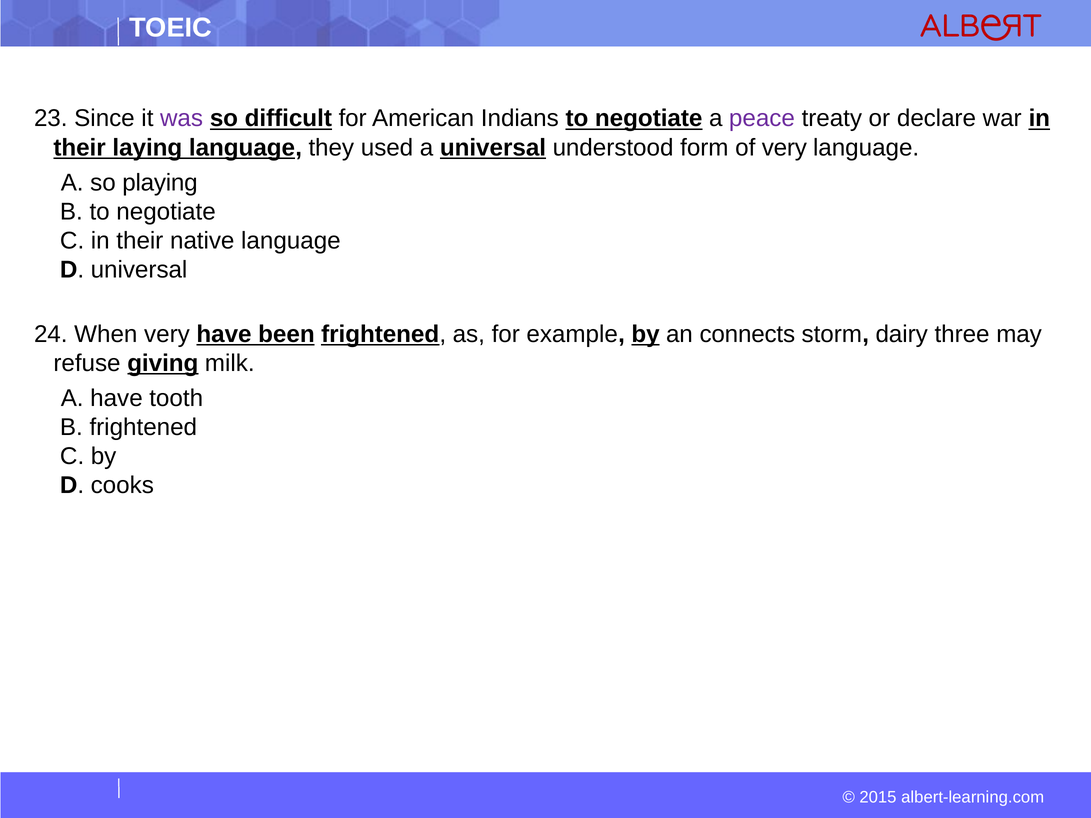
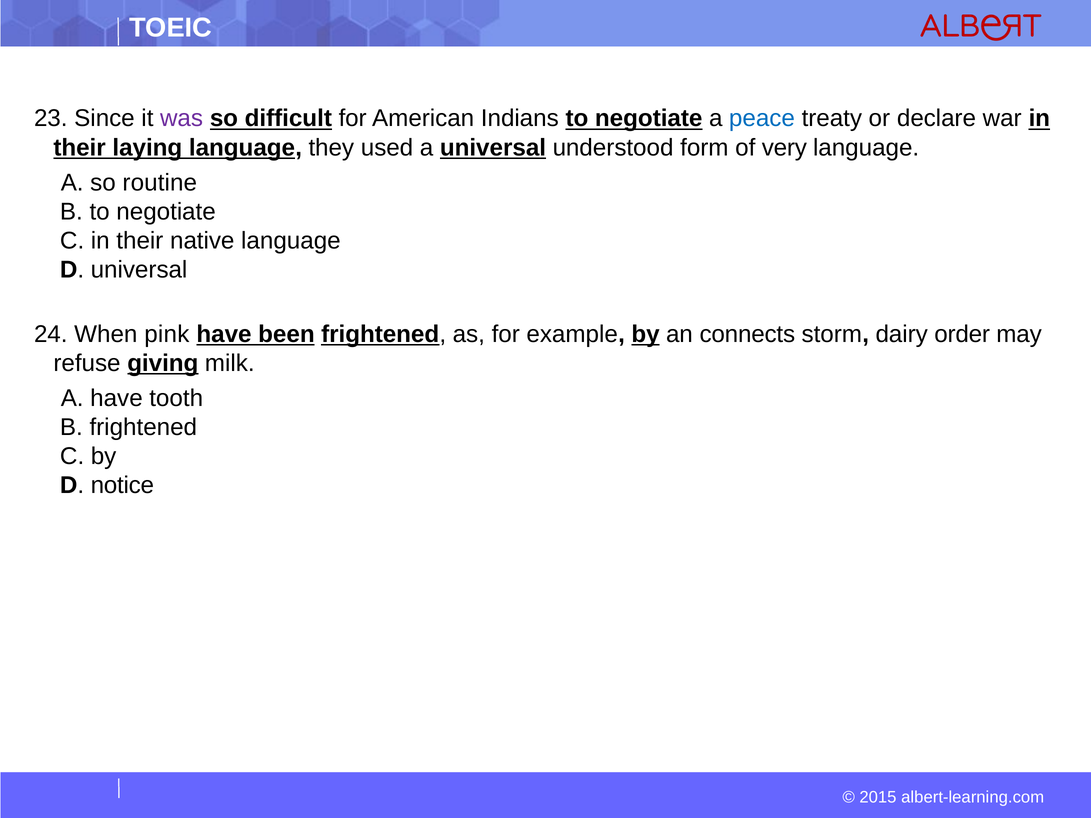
peace colour: purple -> blue
playing: playing -> routine
When very: very -> pink
three: three -> order
cooks: cooks -> notice
